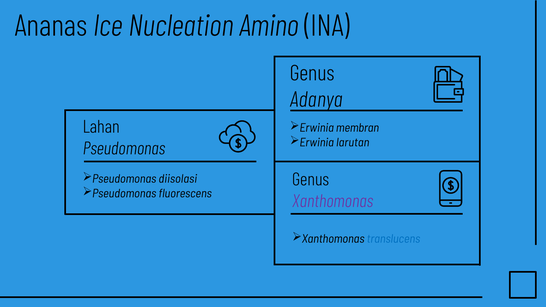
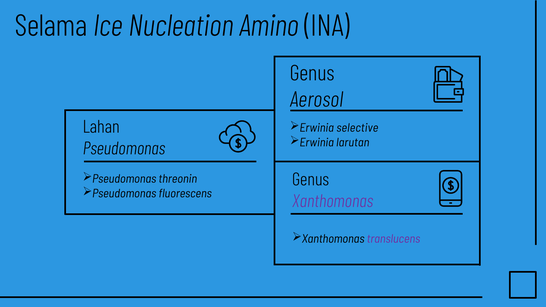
Ananas: Ananas -> Selama
Adanya: Adanya -> Aerosol
membran: membran -> selective
diisolasi: diisolasi -> threonin
translucens colour: blue -> purple
